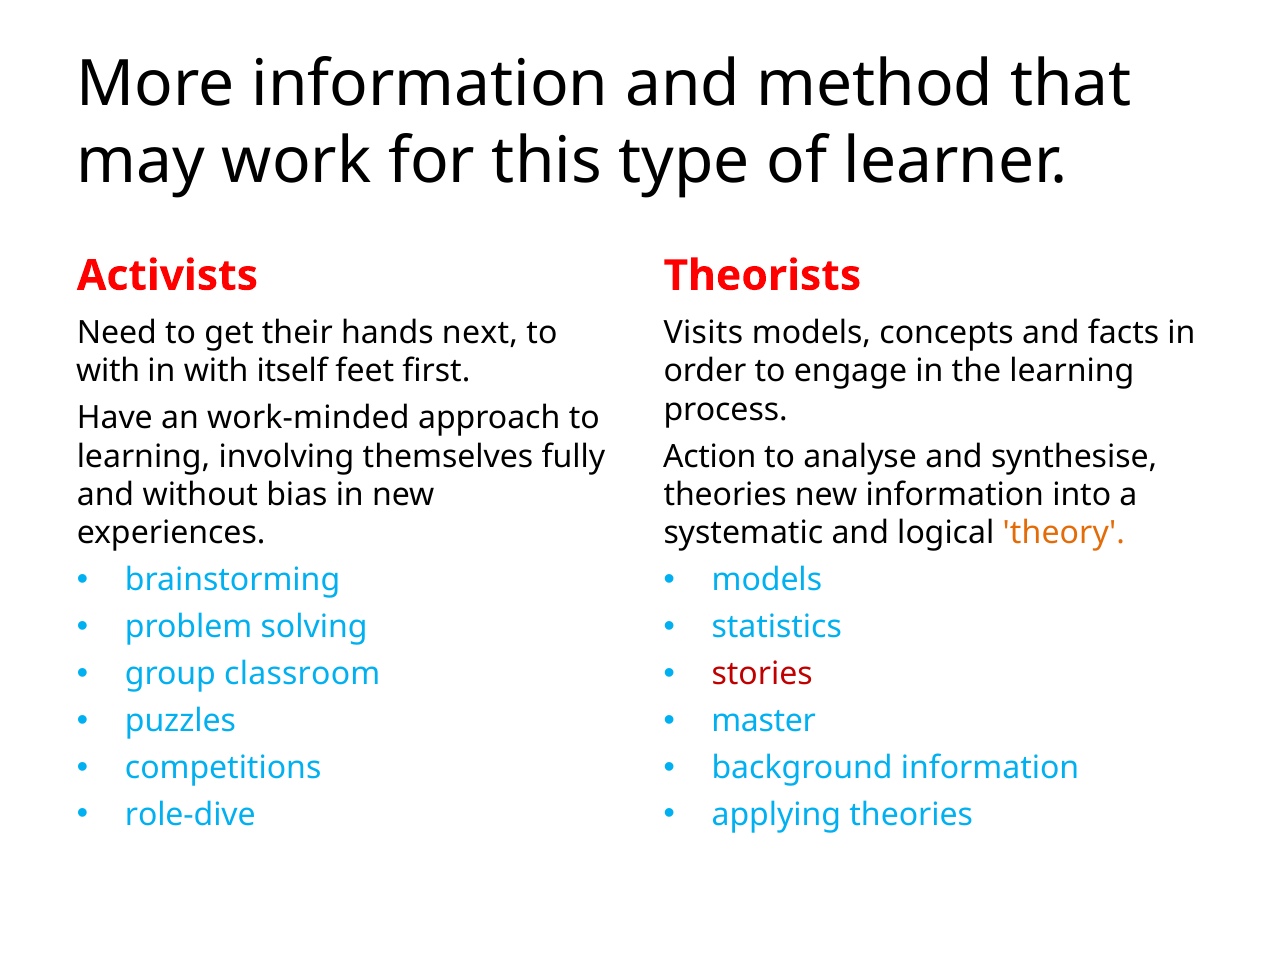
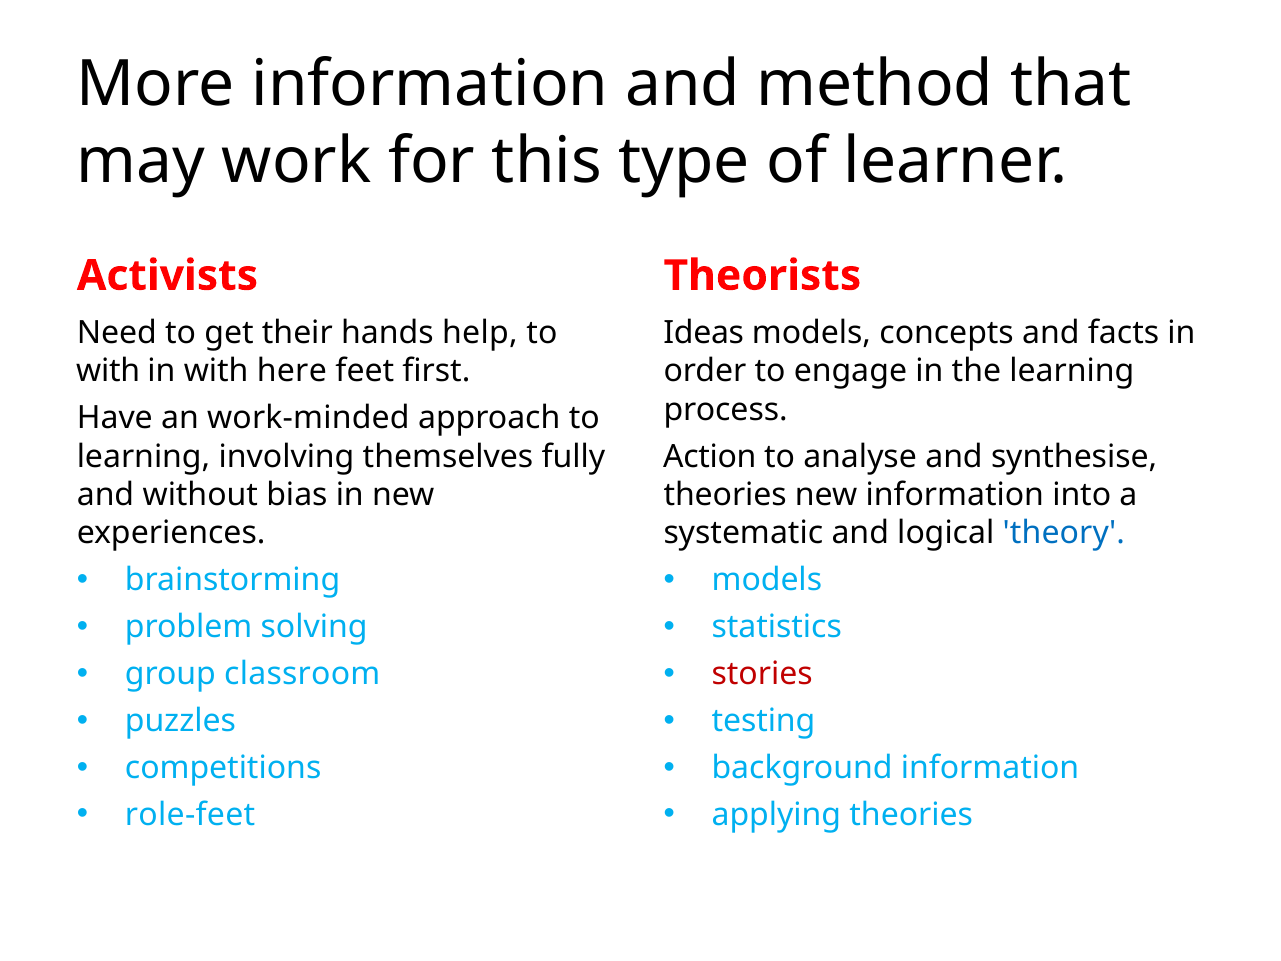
next: next -> help
Visits: Visits -> Ideas
itself: itself -> here
theory colour: orange -> blue
master: master -> testing
role-dive: role-dive -> role-feet
